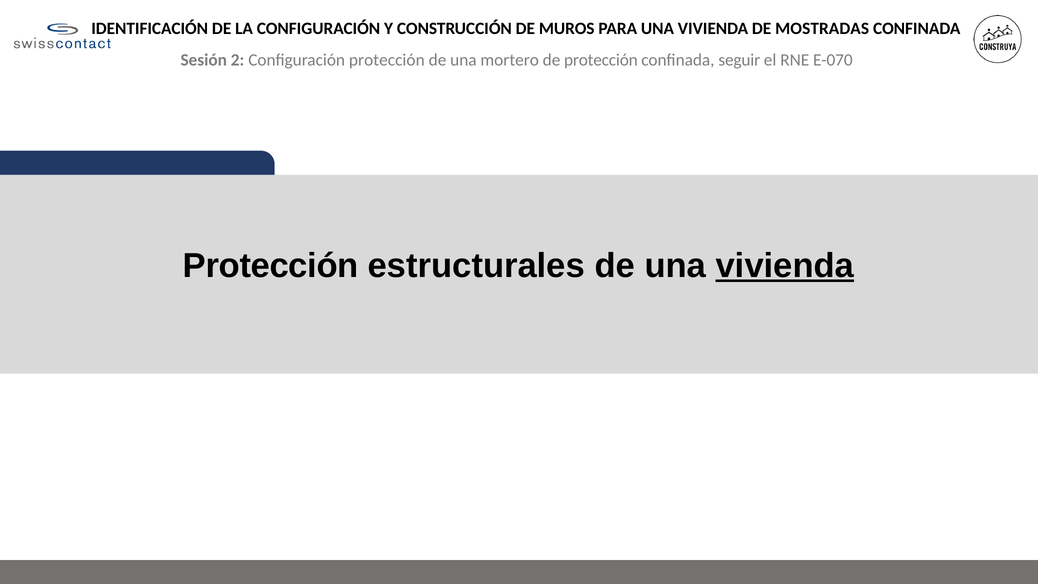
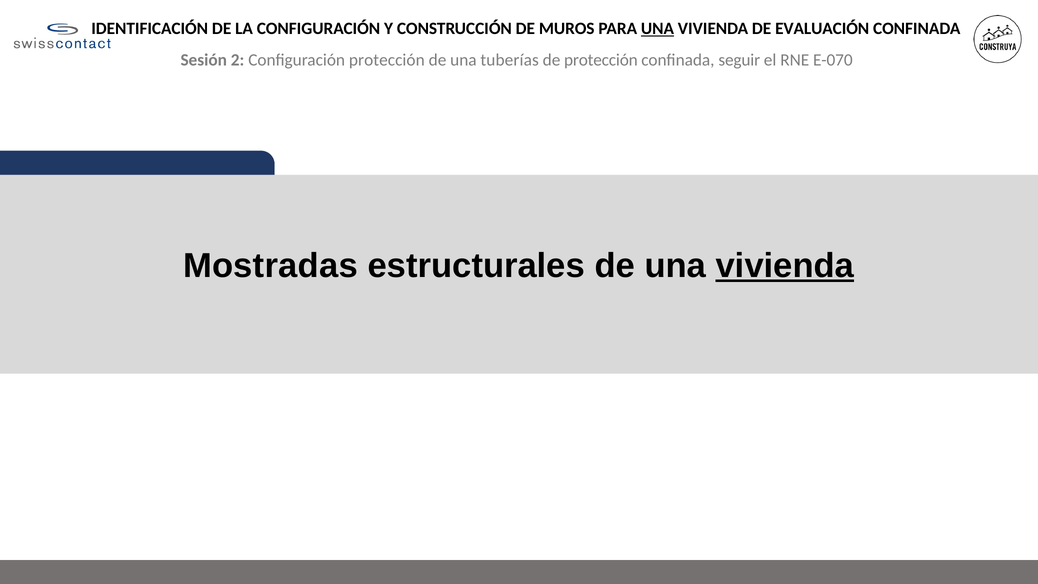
UNA at (657, 29) underline: none -> present
MOSTRADAS: MOSTRADAS -> EVALUACIÓN
mortero: mortero -> tuberías
Protección at (271, 266): Protección -> Mostradas
